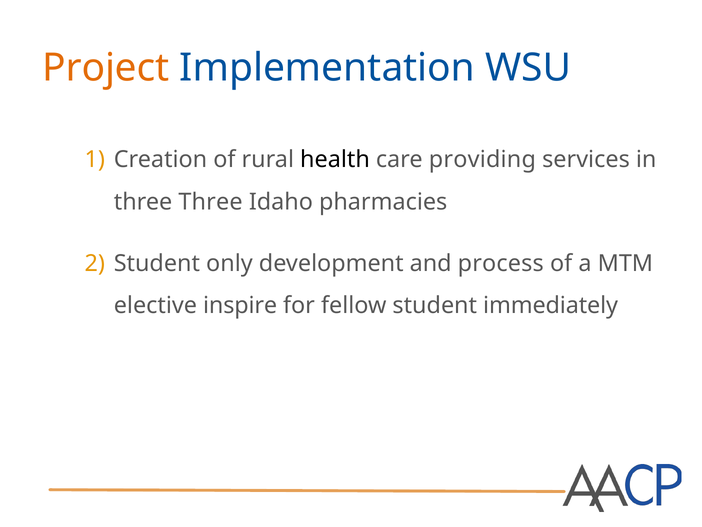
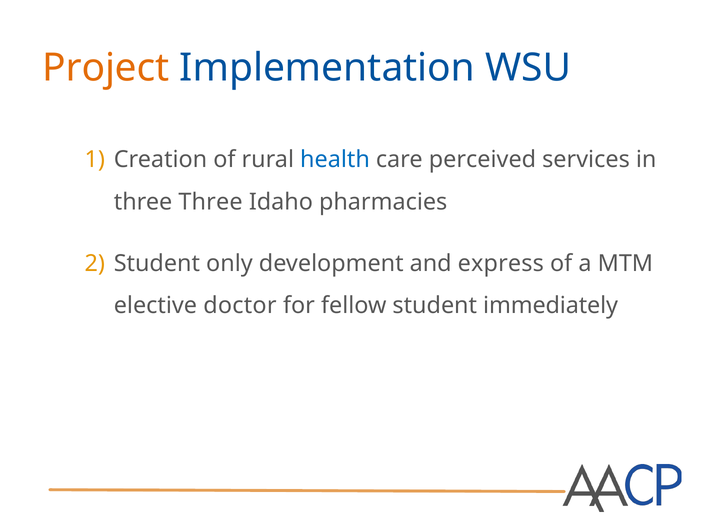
health colour: black -> blue
providing: providing -> perceived
process: process -> express
inspire: inspire -> doctor
